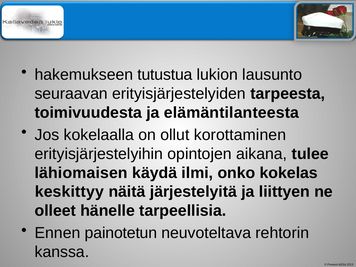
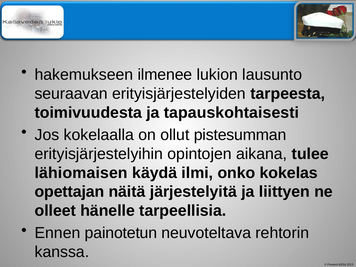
tutustua: tutustua -> ilmenee
elämäntilanteesta: elämäntilanteesta -> tapauskohtaisesti
korottaminen: korottaminen -> pistesumman
keskittyy: keskittyy -> opettajan
